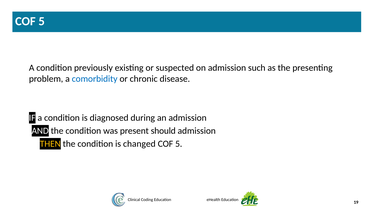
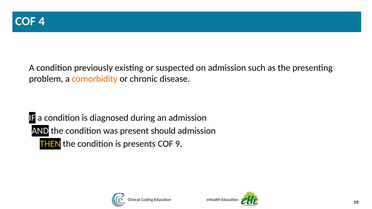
5 at (42, 21): 5 -> 4
comorbidity colour: blue -> orange
changed: changed -> presents
5 at (179, 144): 5 -> 9
